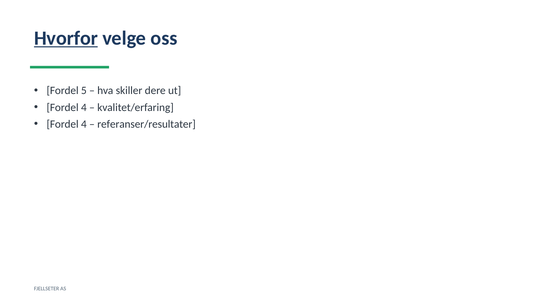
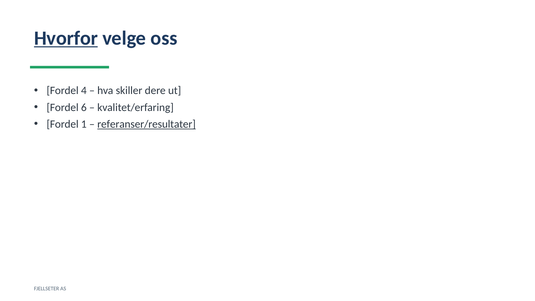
5: 5 -> 4
4 at (84, 107): 4 -> 6
4 at (84, 124): 4 -> 1
referanser/resultater underline: none -> present
